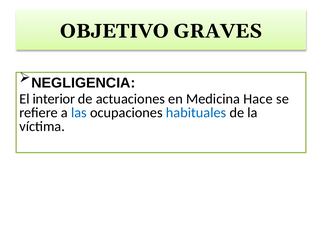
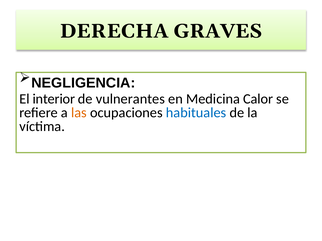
OBJETIVO: OBJETIVO -> DERECHA
actuaciones: actuaciones -> vulnerantes
Hace: Hace -> Calor
las colour: blue -> orange
